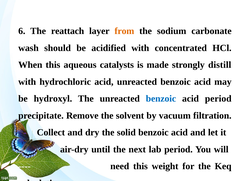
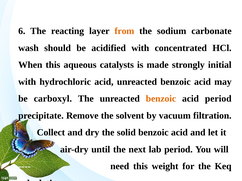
reattach: reattach -> reacting
distill: distill -> initial
hydroxyl: hydroxyl -> carboxyl
benzoic at (161, 99) colour: blue -> orange
